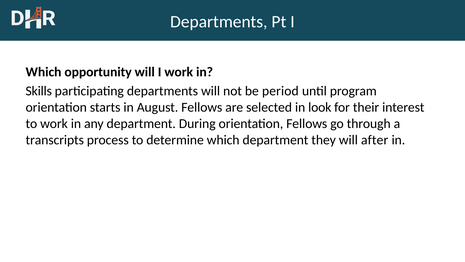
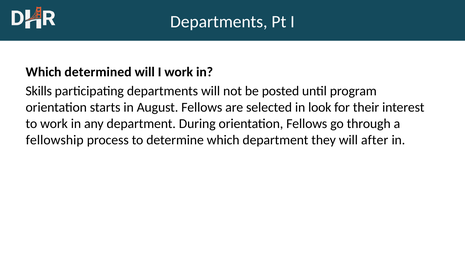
opportunity: opportunity -> determined
period: period -> posted
transcripts: transcripts -> fellowship
